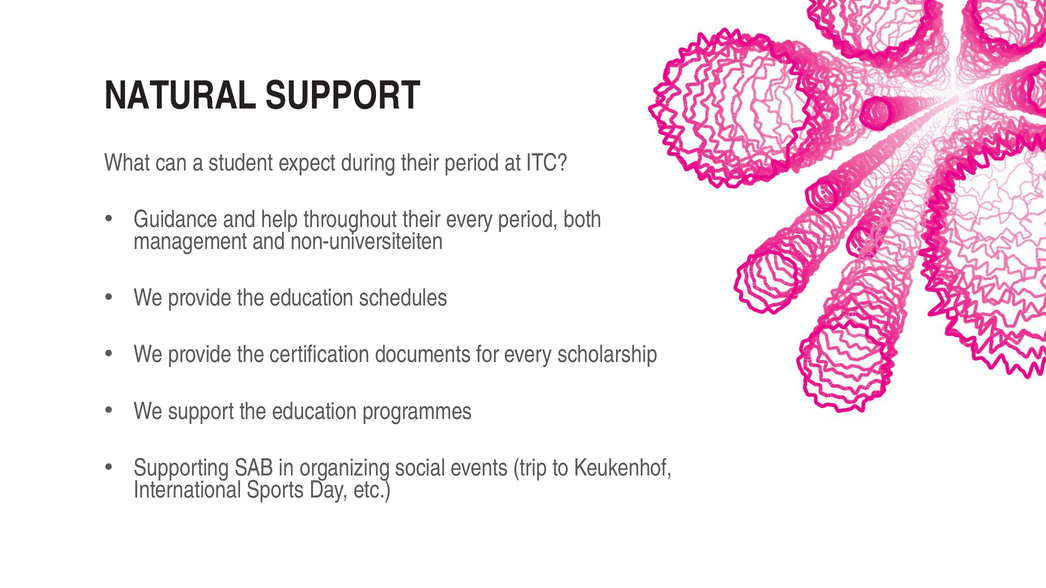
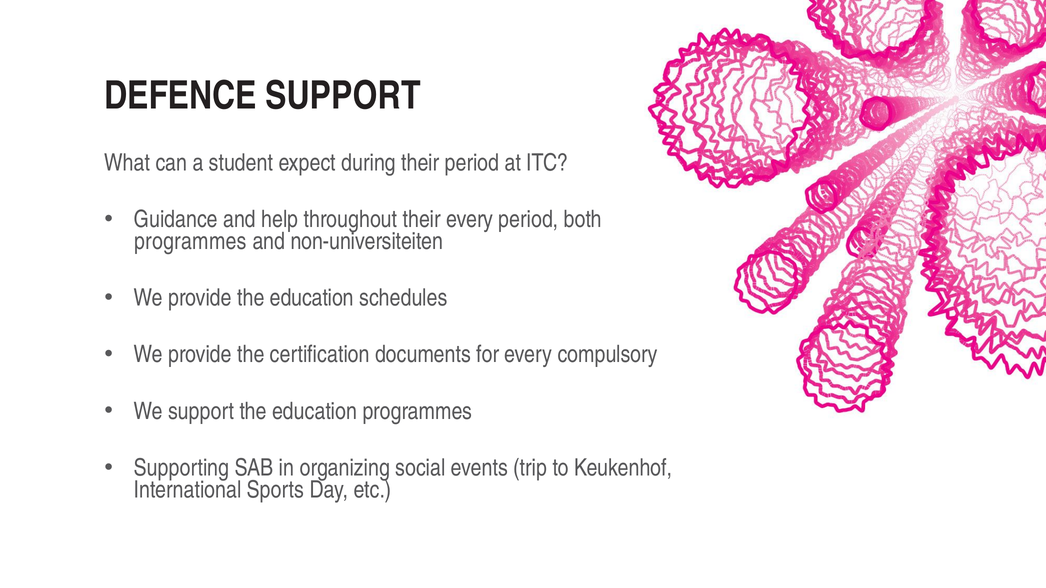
NATURAL: NATURAL -> DEFENCE
management at (191, 241): management -> programmes
scholarship: scholarship -> compulsory
